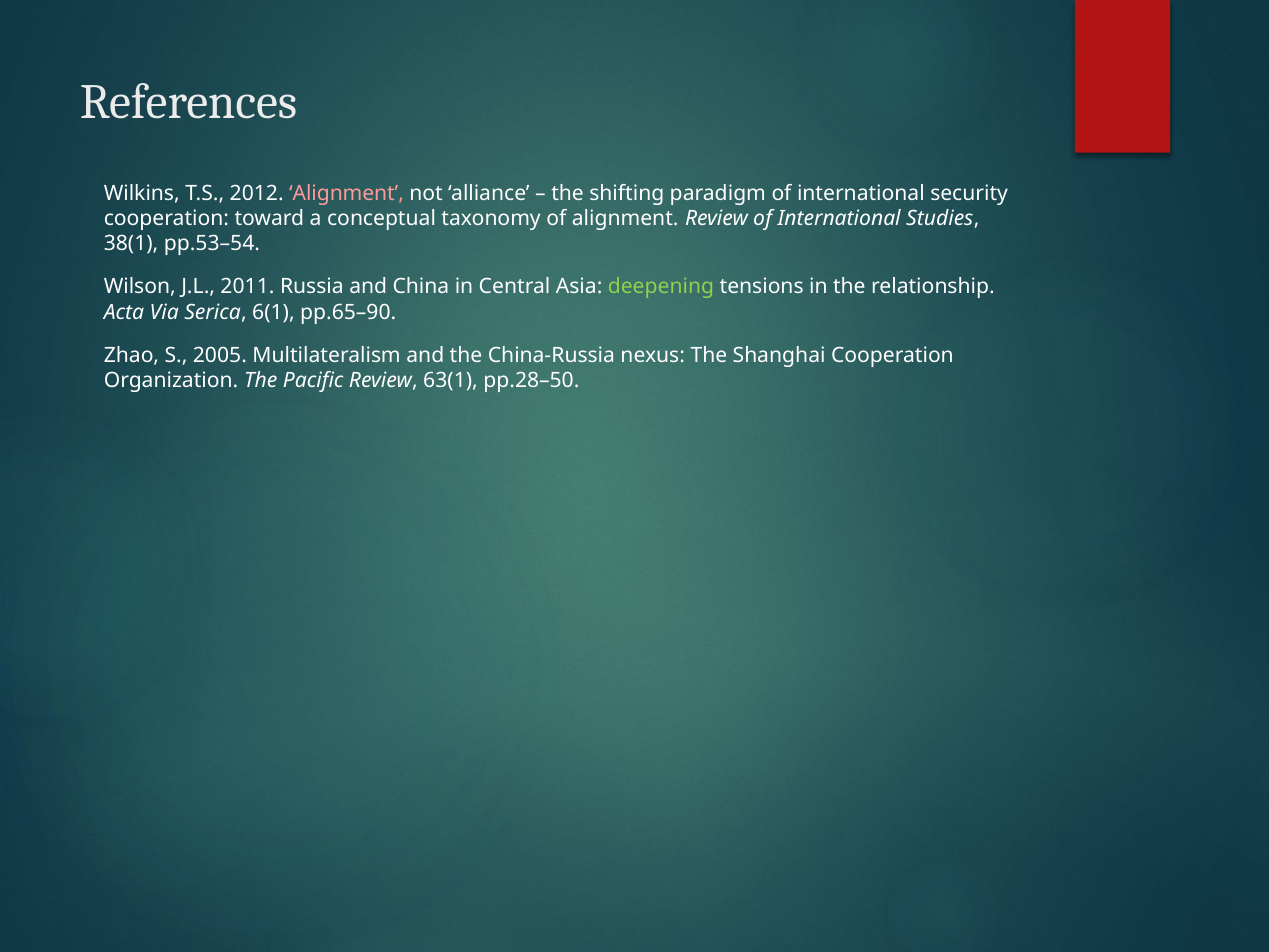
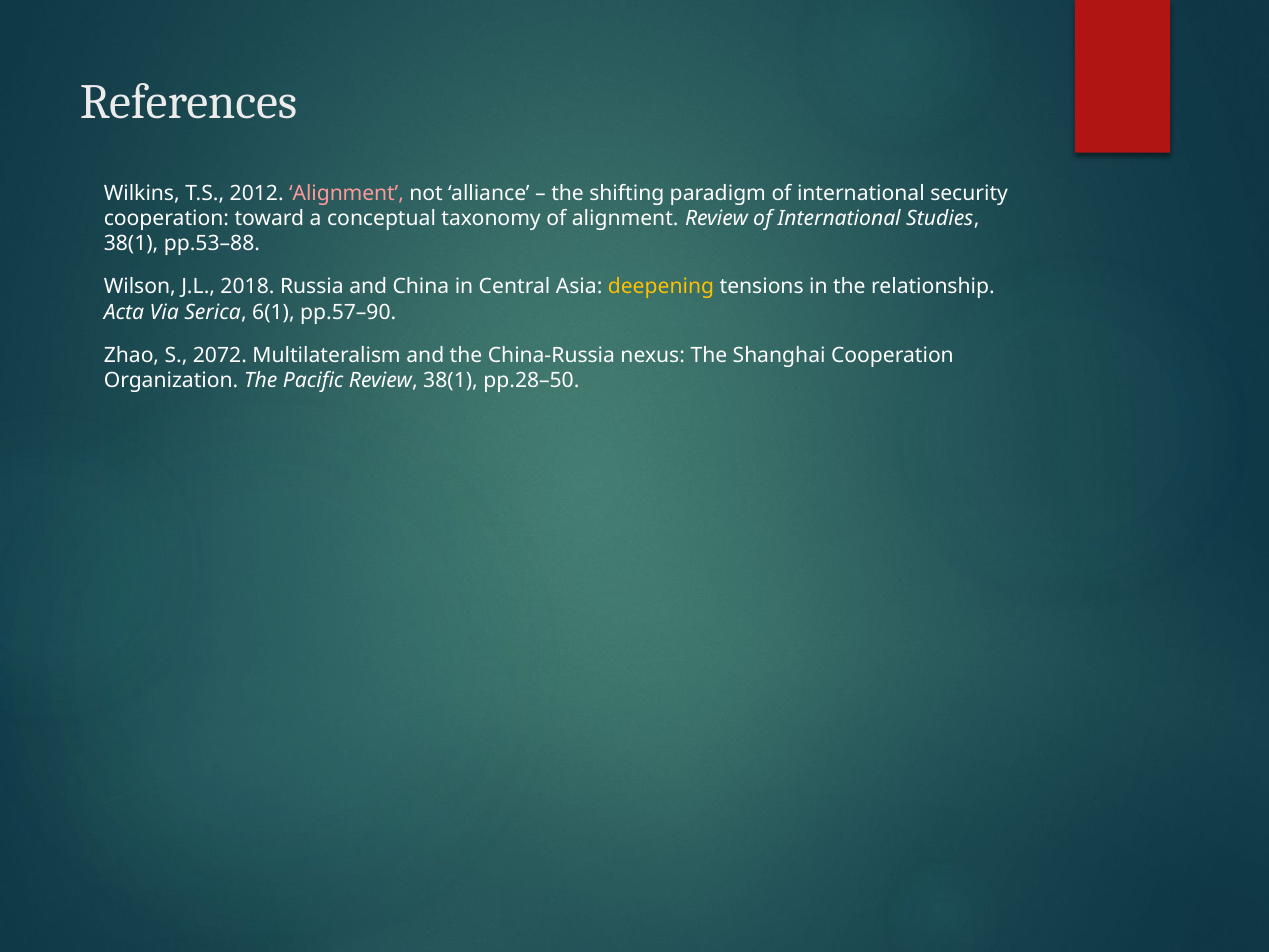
pp.53–54: pp.53–54 -> pp.53–88
2011: 2011 -> 2018
deepening colour: light green -> yellow
pp.65–90: pp.65–90 -> pp.57–90
2005: 2005 -> 2072
Review 63(1: 63(1 -> 38(1
